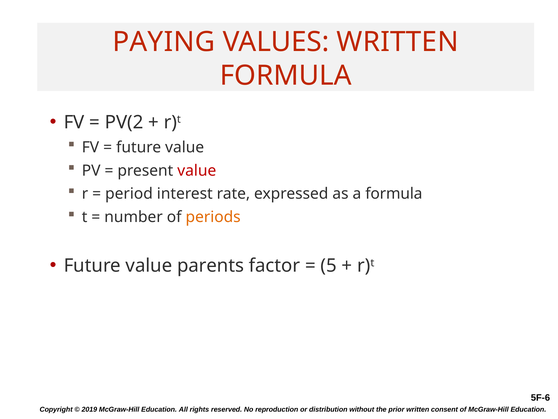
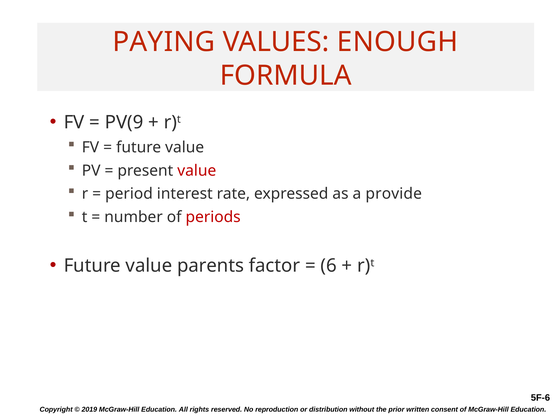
VALUES WRITTEN: WRITTEN -> ENOUGH
PV(2: PV(2 -> PV(9
a formula: formula -> provide
periods colour: orange -> red
5: 5 -> 6
